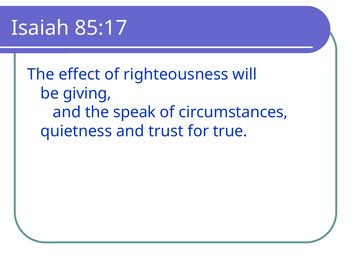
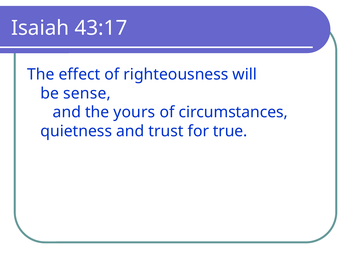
85:17: 85:17 -> 43:17
giving: giving -> sense
speak: speak -> yours
